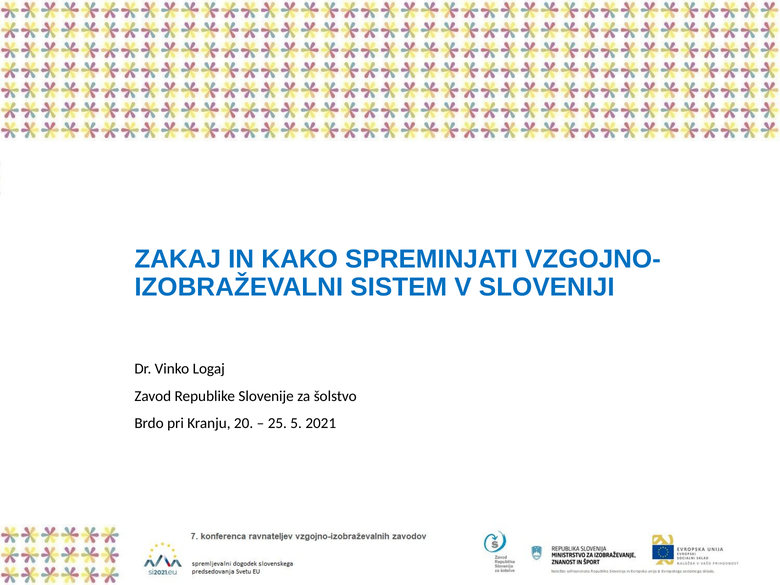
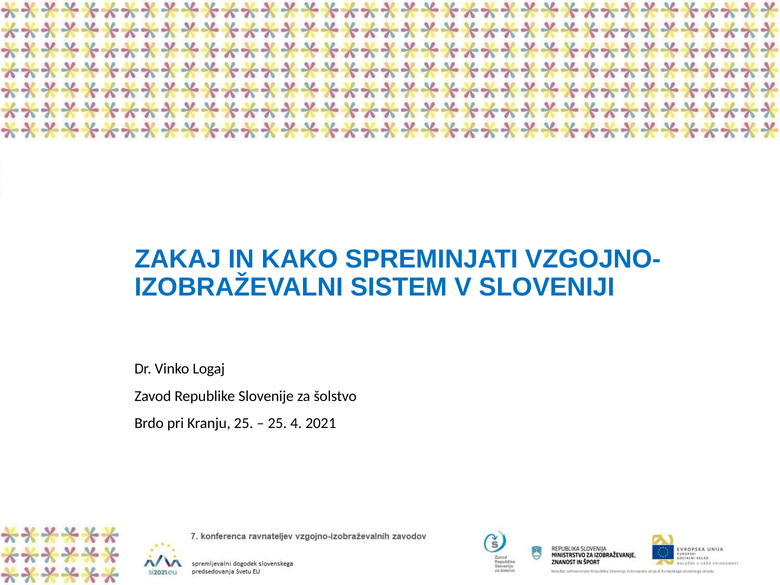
Kranju 20: 20 -> 25
5: 5 -> 4
